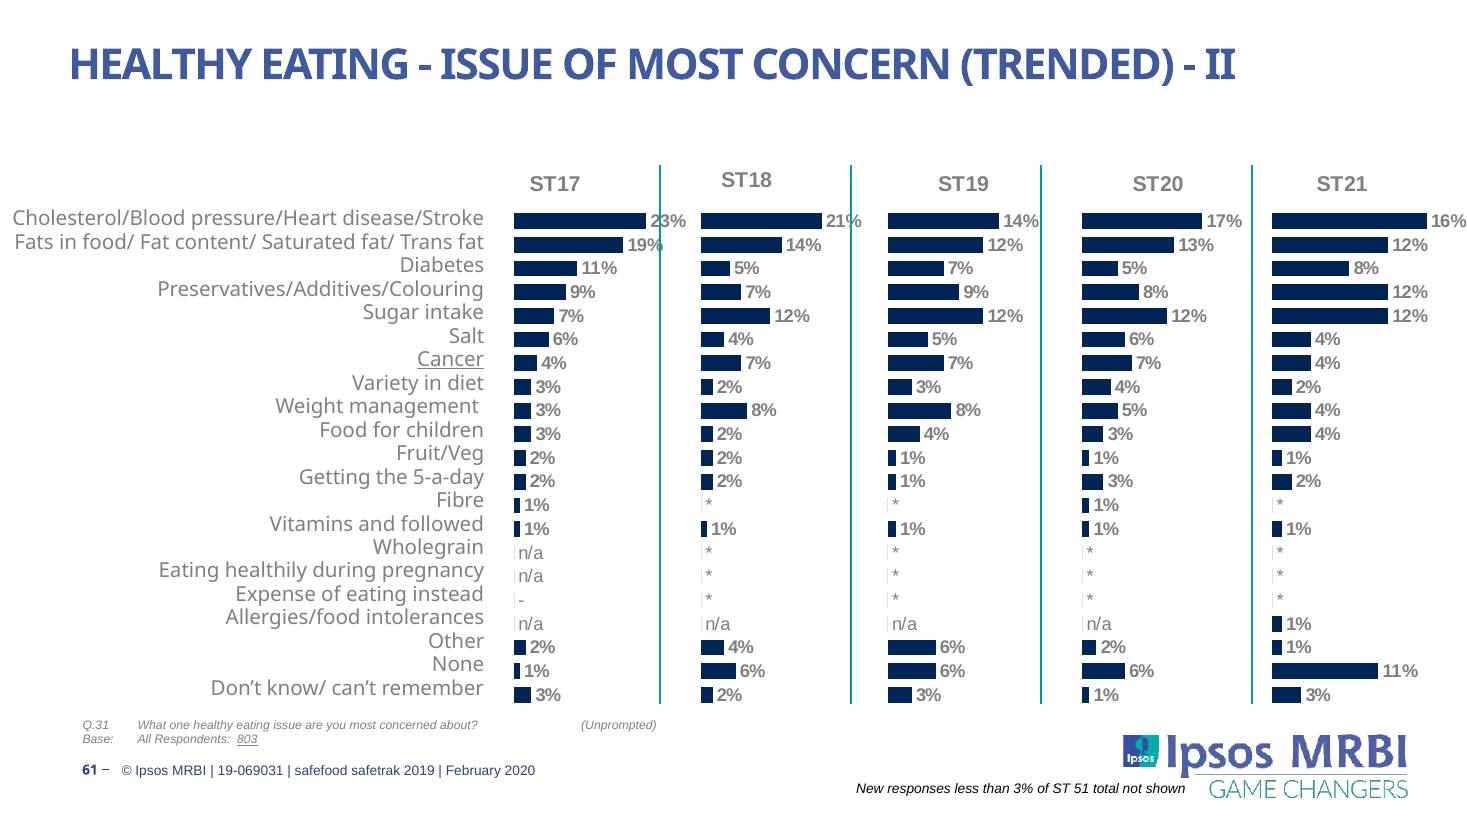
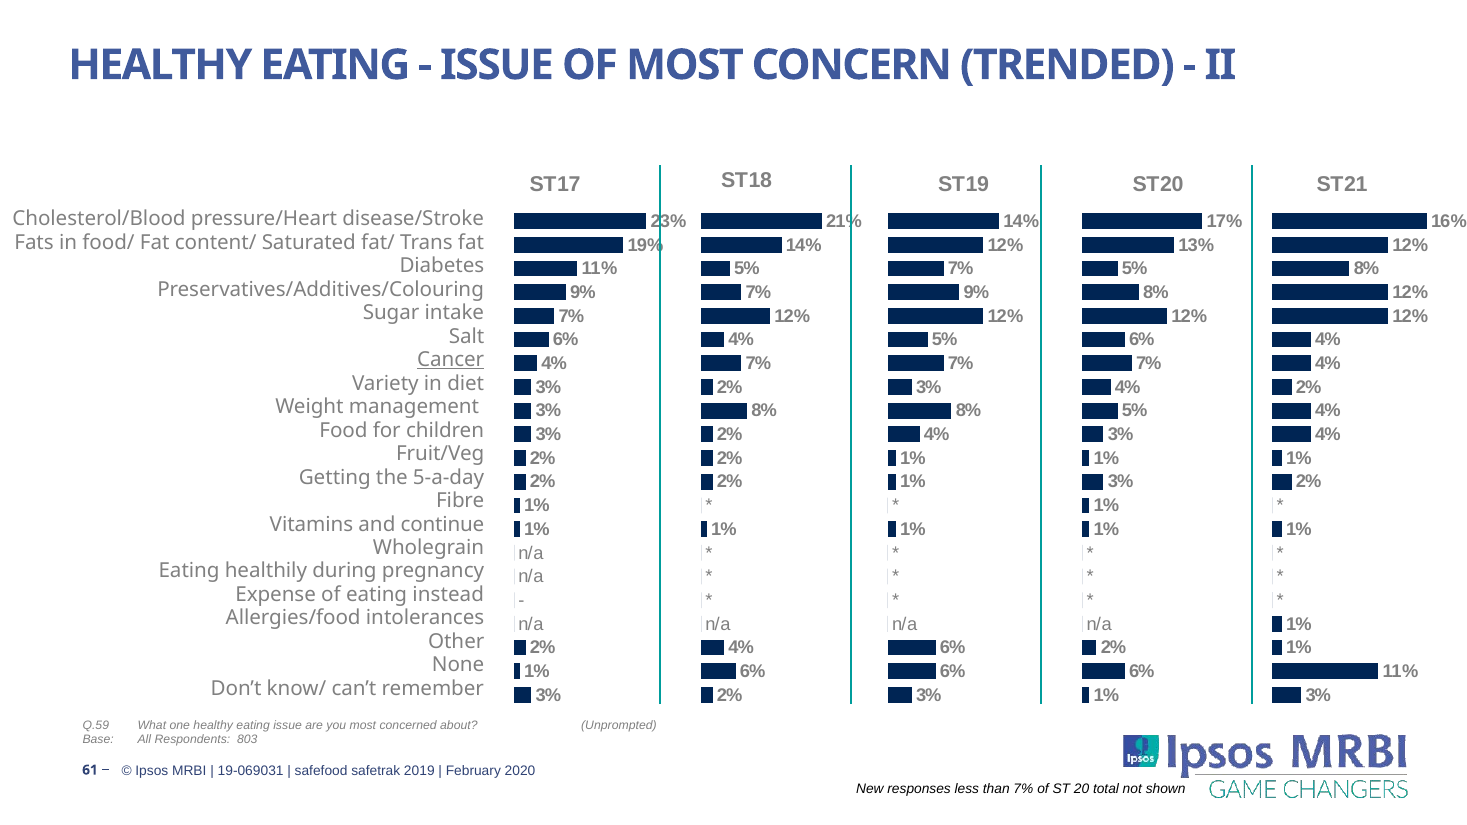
followed: followed -> continue
Q.31: Q.31 -> Q.59
803 underline: present -> none
than 3%: 3% -> 7%
51: 51 -> 20
